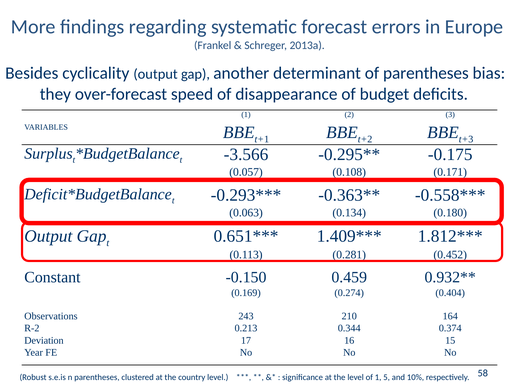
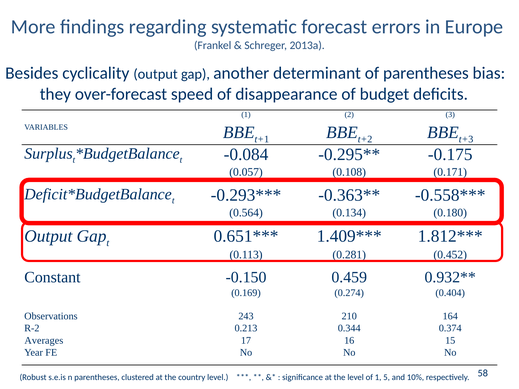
-3.566: -3.566 -> -0.084
0.063: 0.063 -> 0.564
Deviation: Deviation -> Averages
